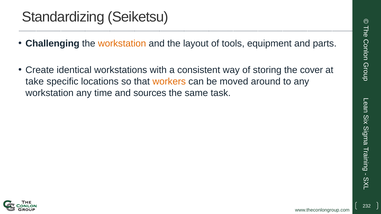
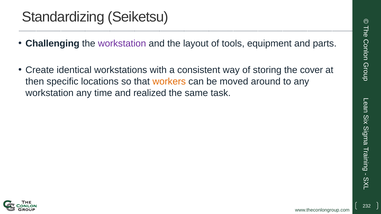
workstation at (122, 44) colour: orange -> purple
take: take -> then
sources: sources -> realized
